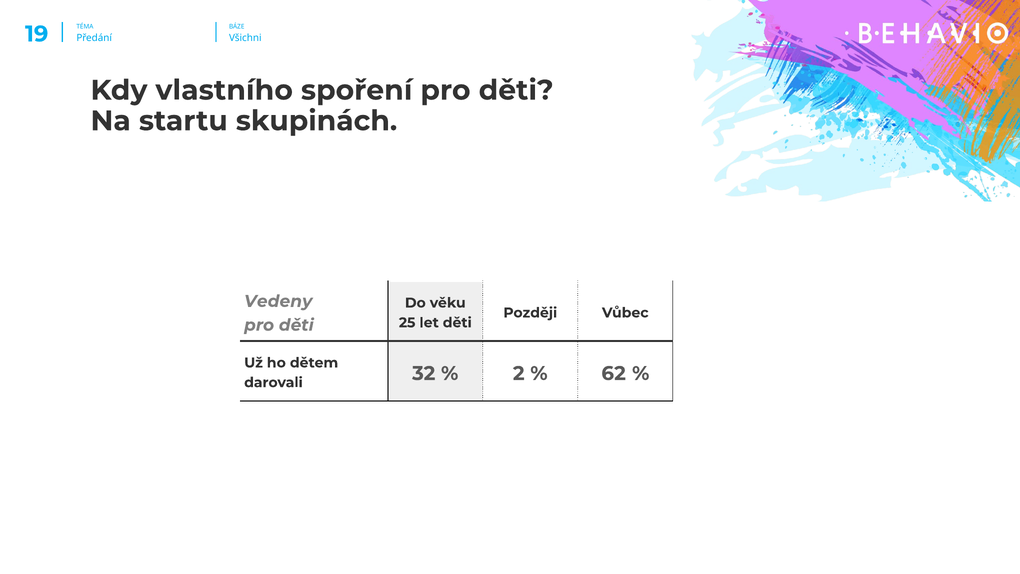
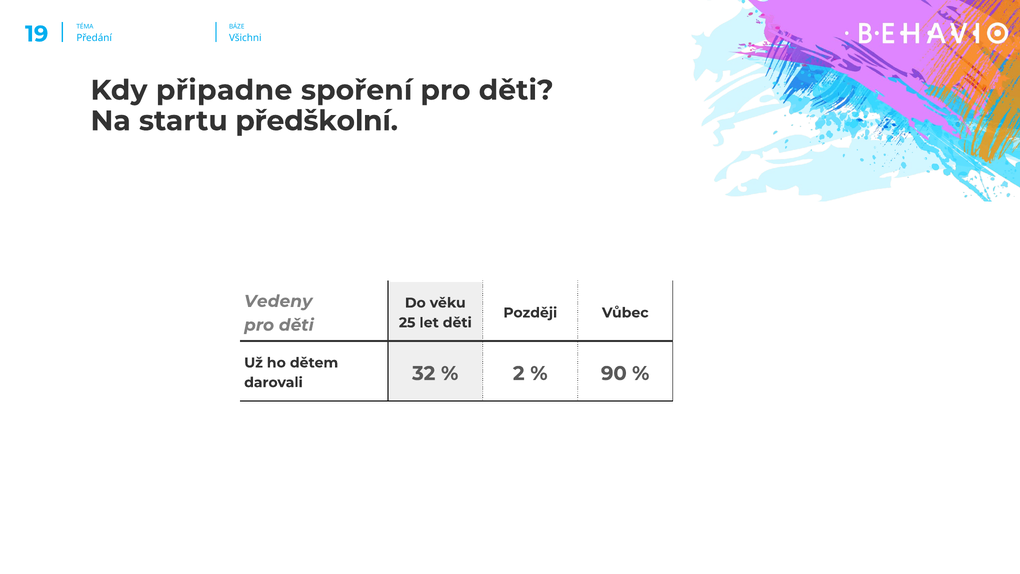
vlastního: vlastního -> připadne
skupinách: skupinách -> předškolní
62: 62 -> 90
